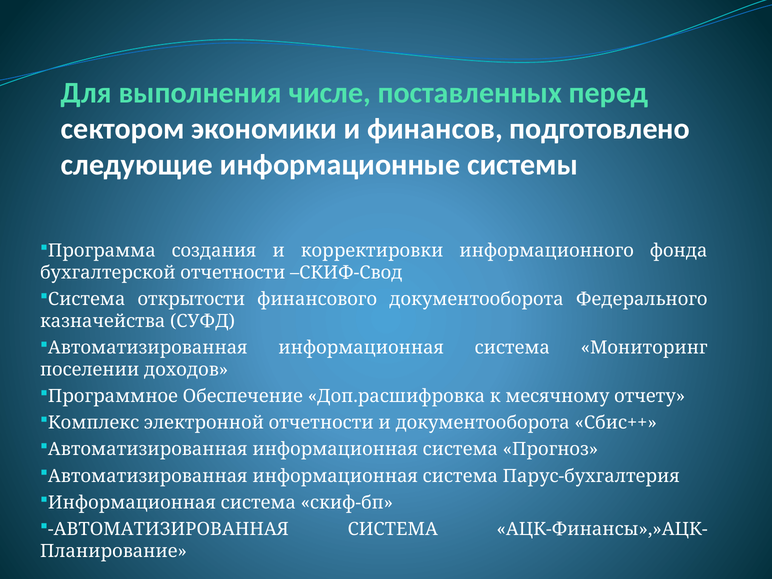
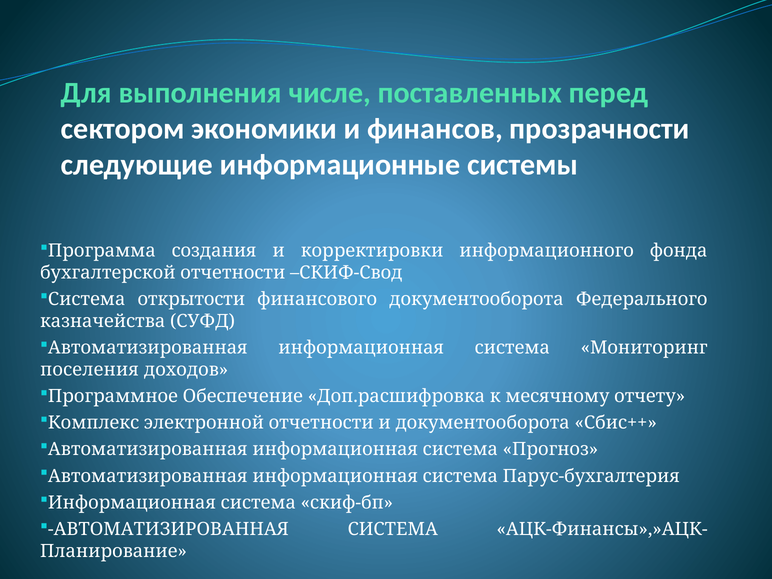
подготовлено: подготовлено -> прозрачности
поселении: поселении -> поселения
